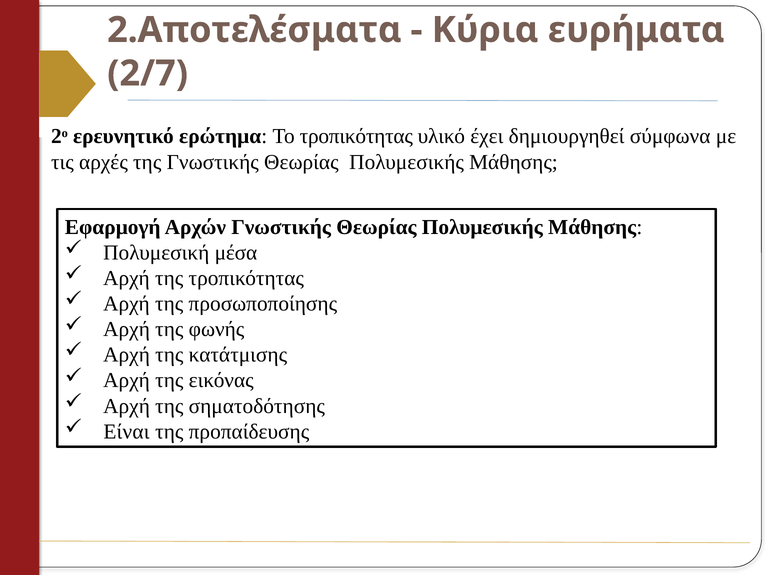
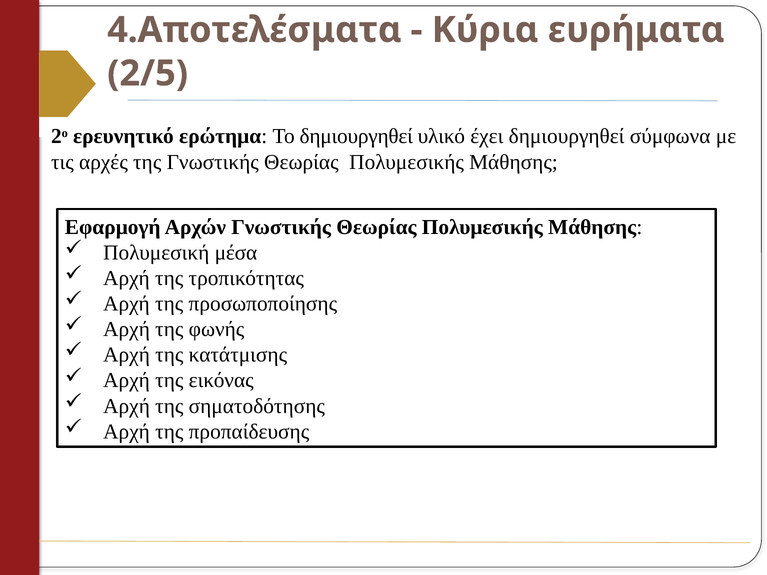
2.Αποτελέσματα: 2.Αποτελέσματα -> 4.Αποτελέσματα
2/7: 2/7 -> 2/5
Το τροπικότητας: τροπικότητας -> δημιουργηθεί
Είναι at (126, 432): Είναι -> Aρχή
